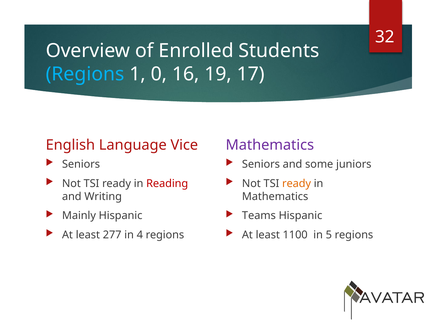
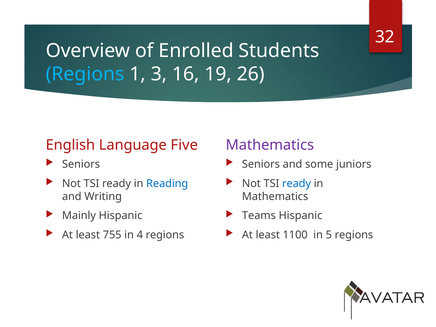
0: 0 -> 3
17: 17 -> 26
Vice: Vice -> Five
Reading colour: red -> blue
ready at (297, 183) colour: orange -> blue
277: 277 -> 755
